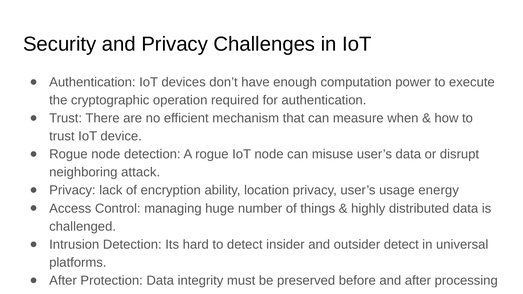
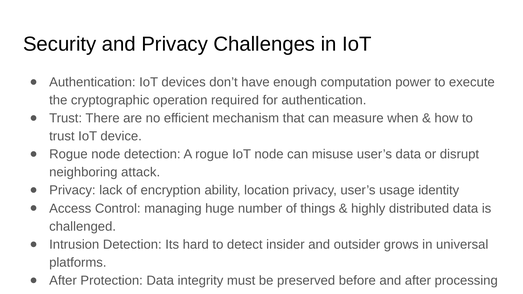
energy: energy -> identity
outsider detect: detect -> grows
